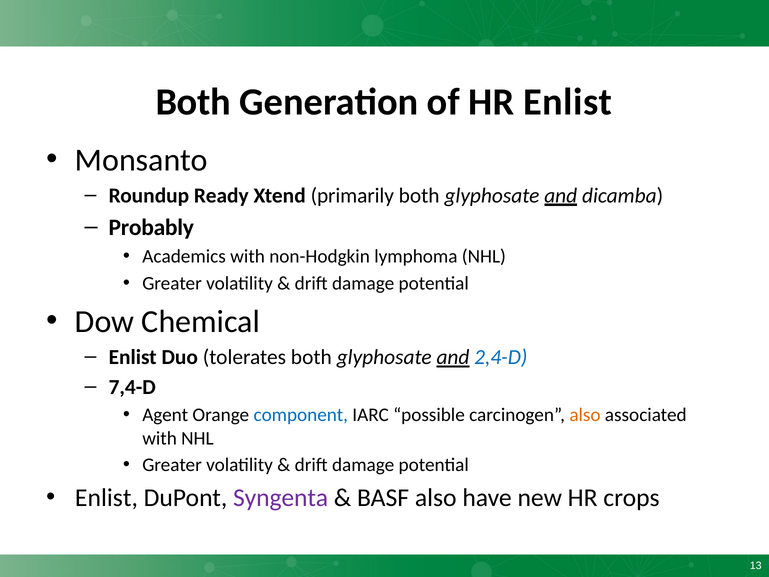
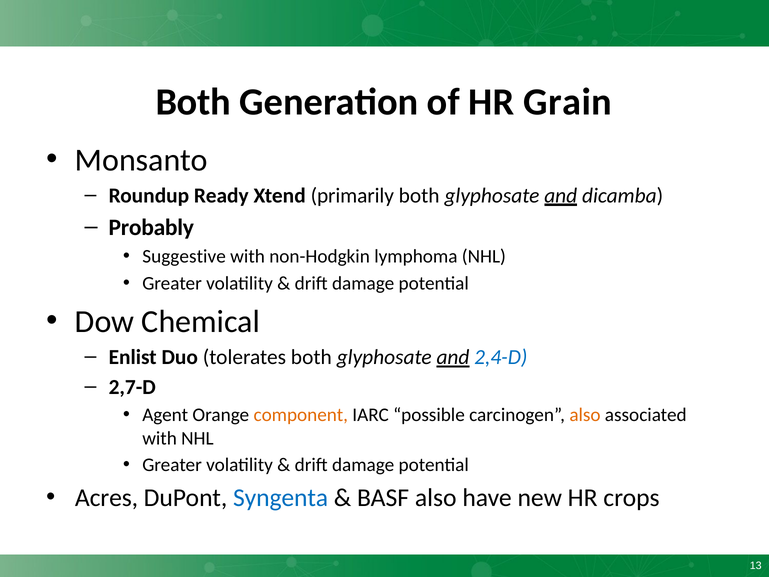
HR Enlist: Enlist -> Grain
Academics: Academics -> Suggestive
7,4-D: 7,4-D -> 2,7-D
component colour: blue -> orange
Enlist at (106, 497): Enlist -> Acres
Syngenta colour: purple -> blue
